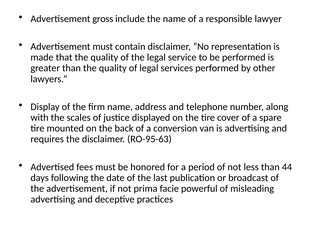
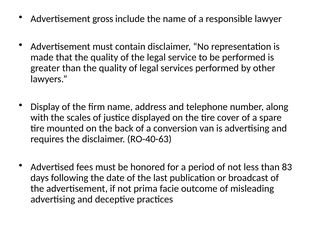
RO-95-63: RO-95-63 -> RO-40-63
44: 44 -> 83
powerful: powerful -> outcome
